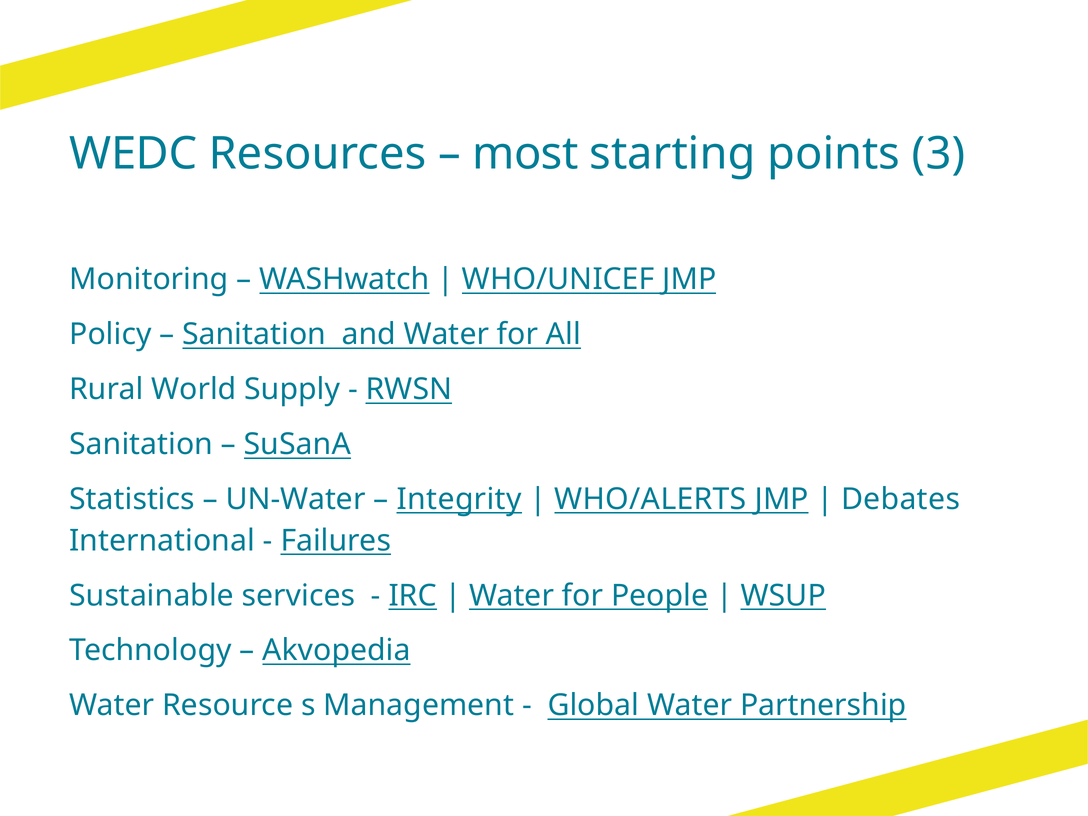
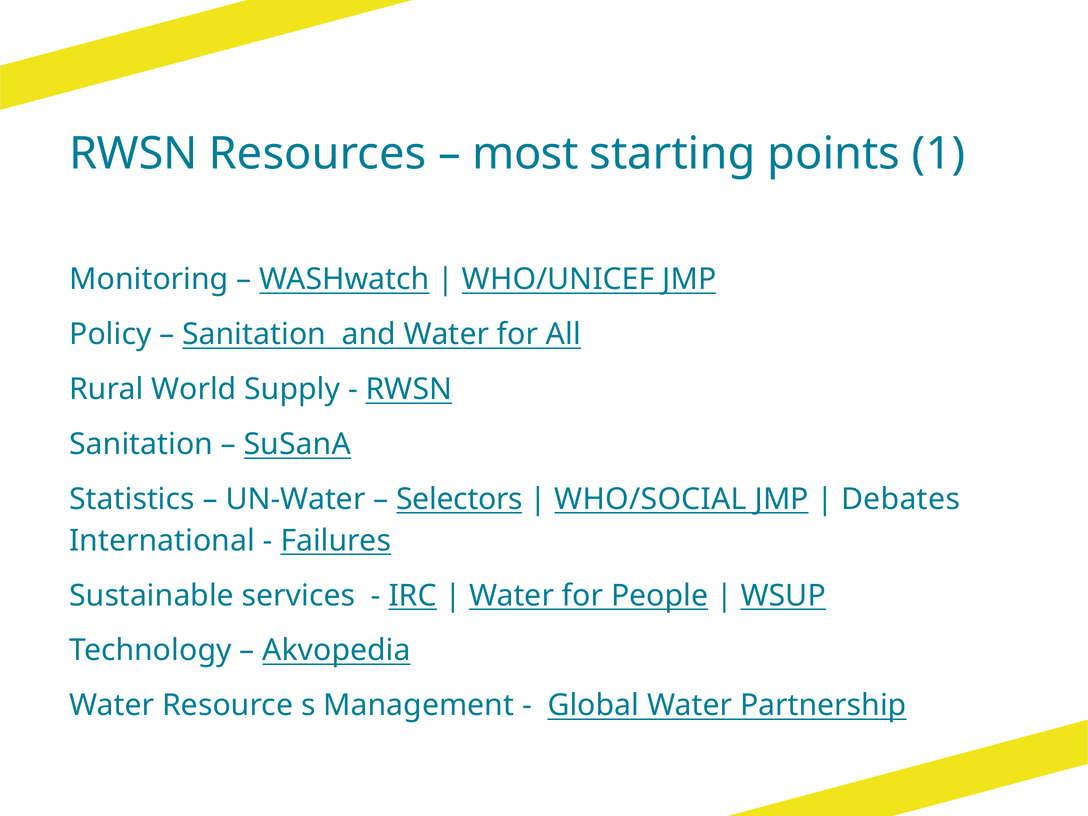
WEDC at (133, 154): WEDC -> RWSN
3: 3 -> 1
Integrity: Integrity -> Selectors
WHO/ALERTS: WHO/ALERTS -> WHO/SOCIAL
